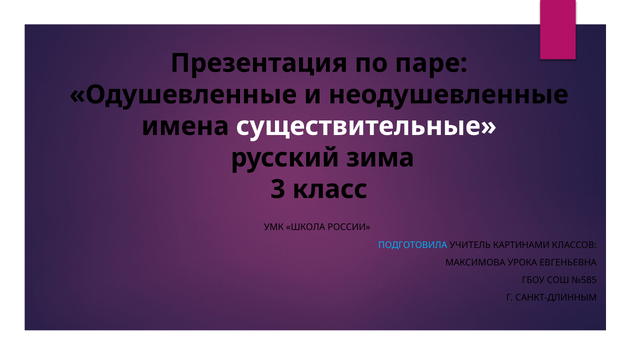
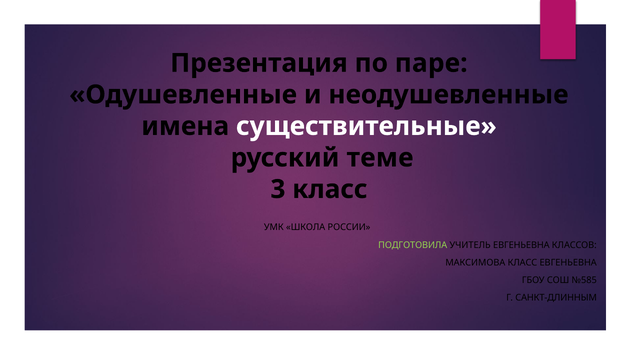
зима: зима -> теме
ПОДГОТОВИЛА colour: light blue -> light green
УЧИТЕЛЬ КАРТИНАМИ: КАРТИНАМИ -> ЕВГЕНЬЕВНА
МАКСИМОВА УРОКА: УРОКА -> КЛАСС
